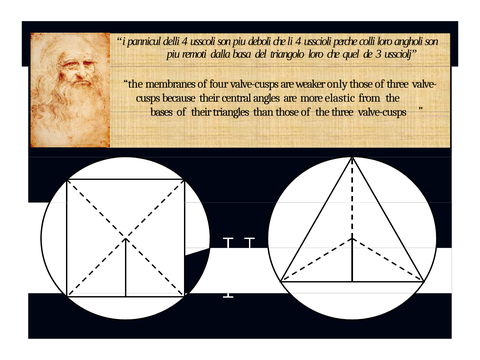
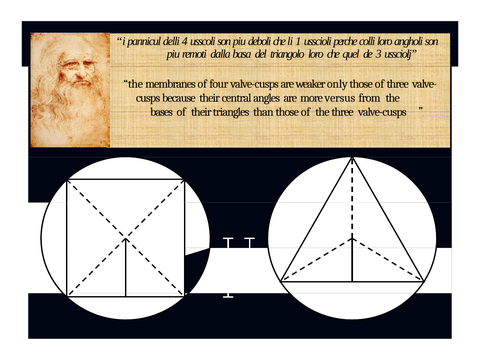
li 4: 4 -> 1
elastic: elastic -> versus
